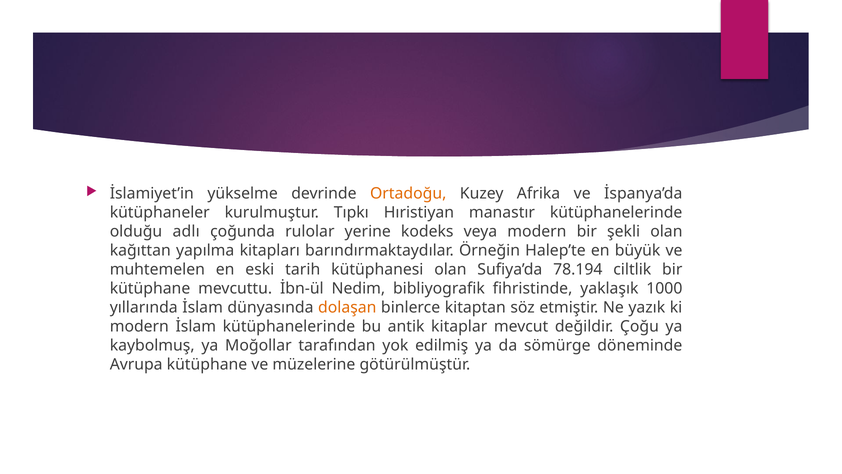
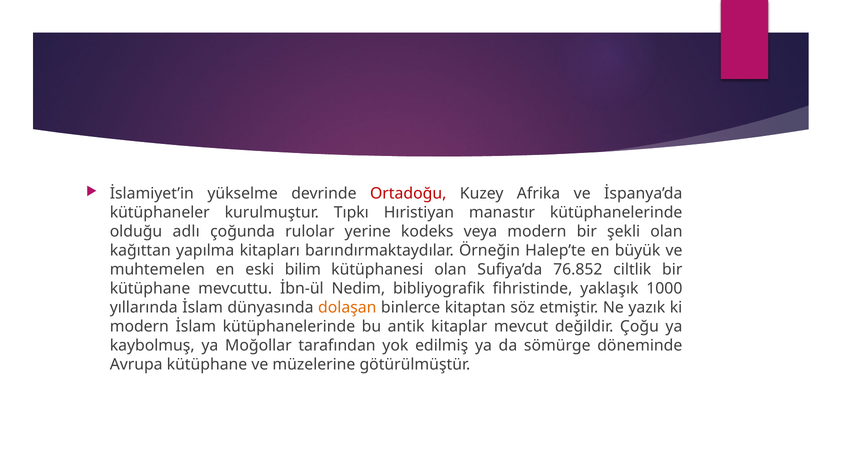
Ortadoğu colour: orange -> red
tarih: tarih -> bilim
78.194: 78.194 -> 76.852
